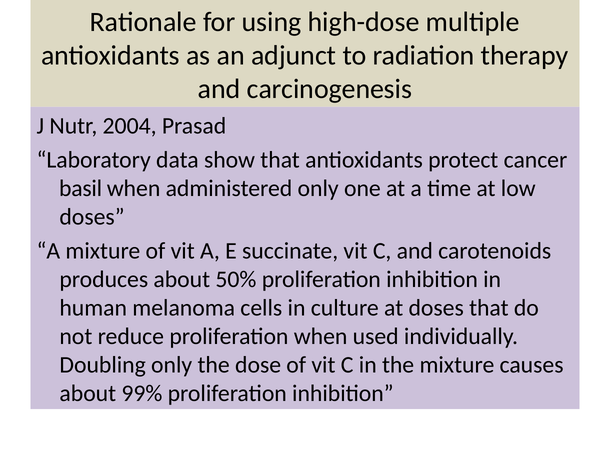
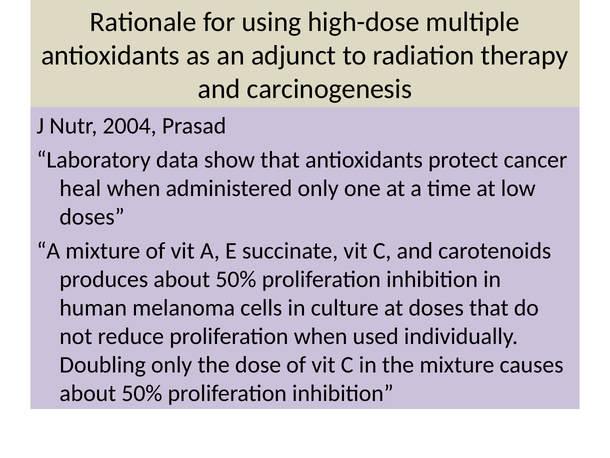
basil: basil -> heal
99% at (142, 393): 99% -> 50%
